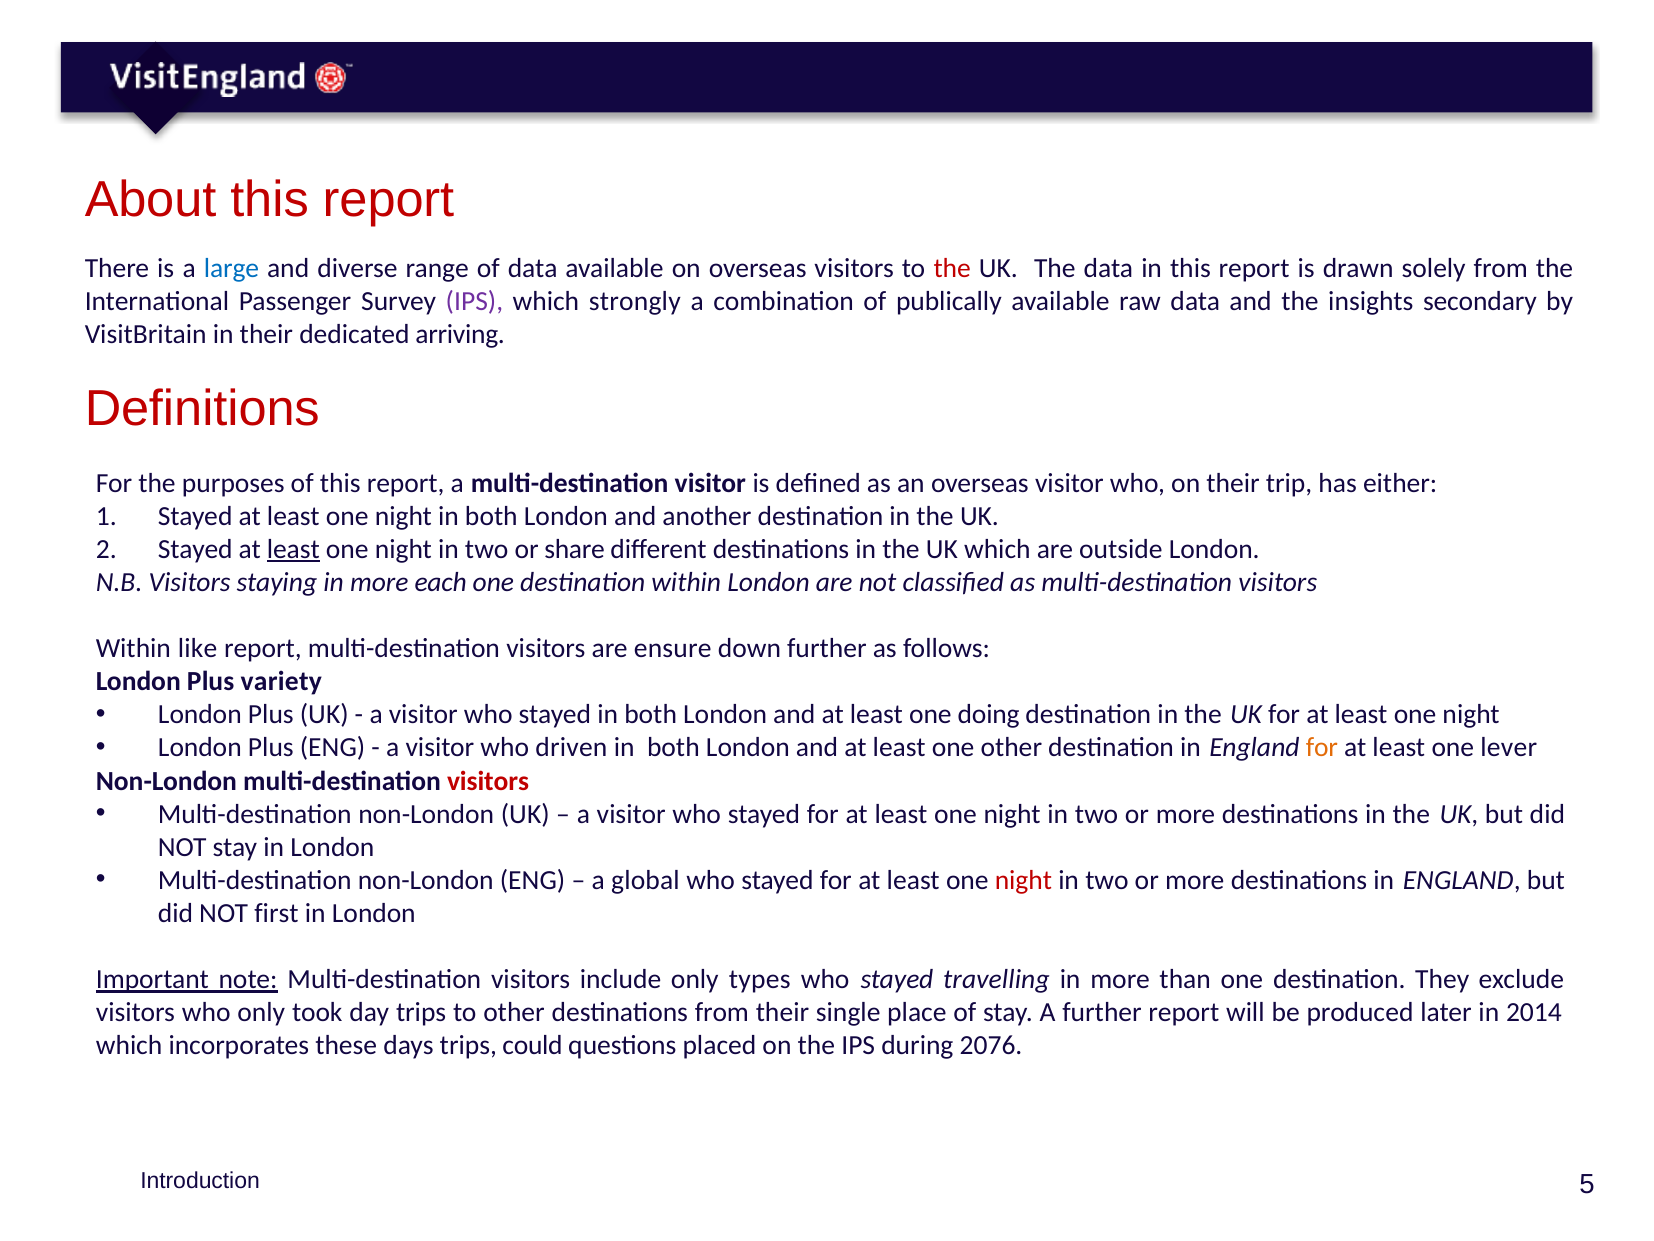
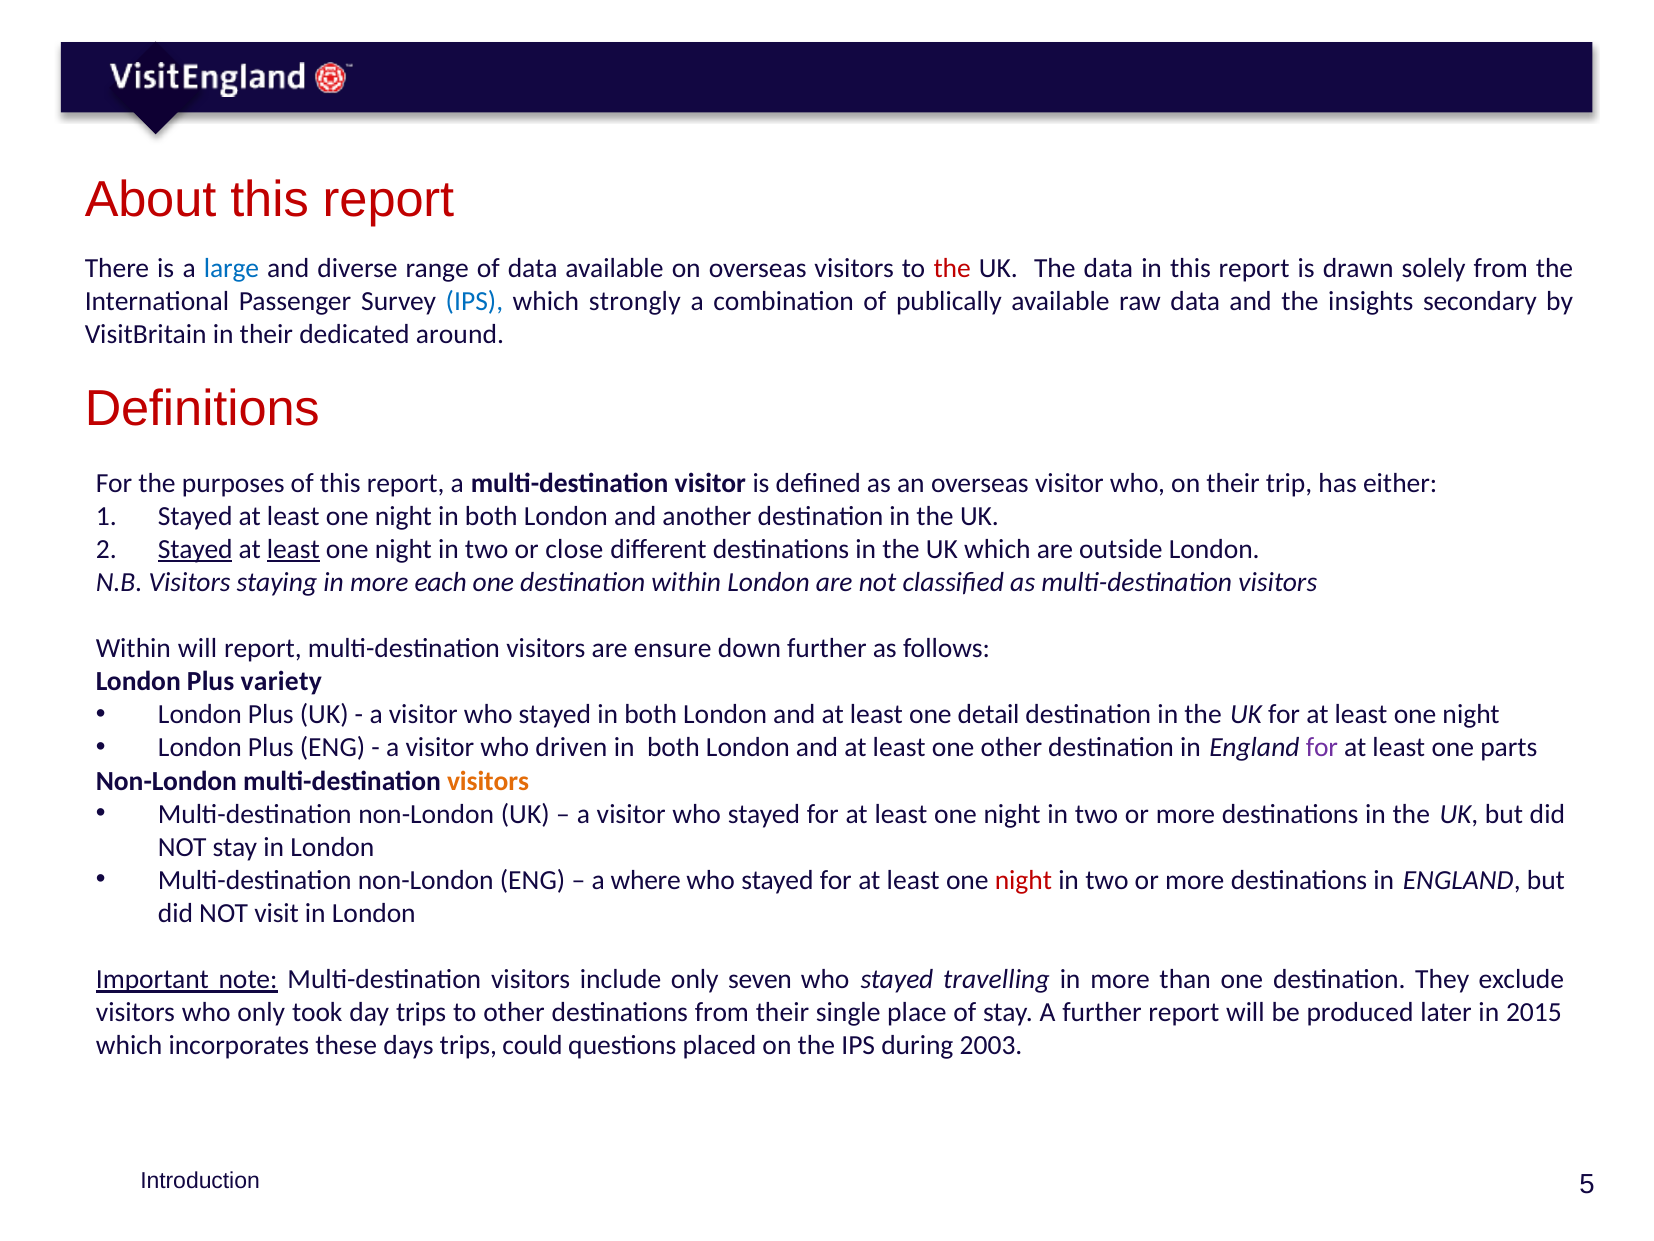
IPS at (474, 301) colour: purple -> blue
arriving: arriving -> around
Stayed at (195, 549) underline: none -> present
share: share -> close
Within like: like -> will
doing: doing -> detail
for at (1322, 748) colour: orange -> purple
lever: lever -> parts
visitors at (488, 781) colour: red -> orange
global: global -> where
first: first -> visit
types: types -> seven
2014: 2014 -> 2015
2076: 2076 -> 2003
